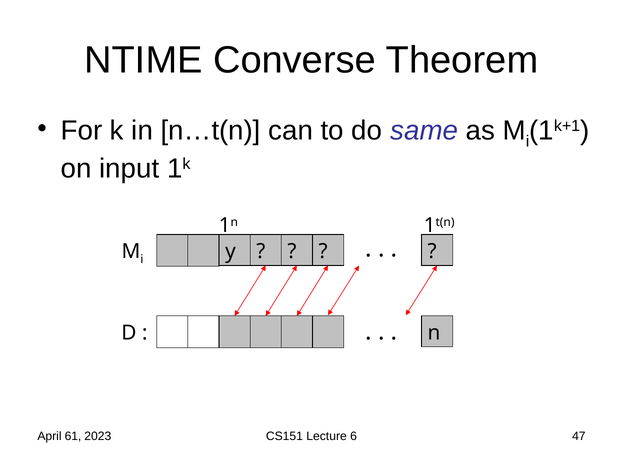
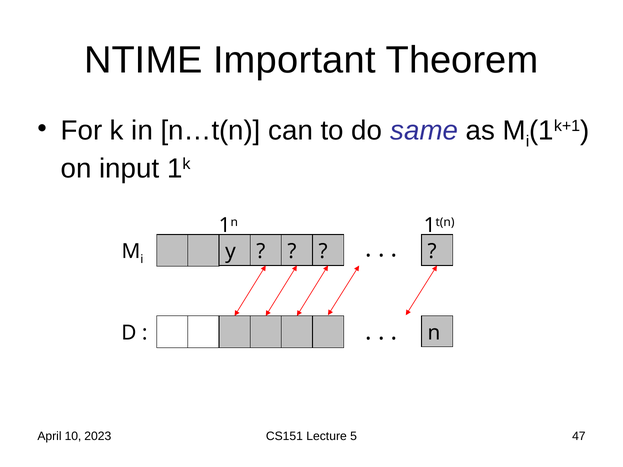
Converse: Converse -> Important
61: 61 -> 10
6: 6 -> 5
